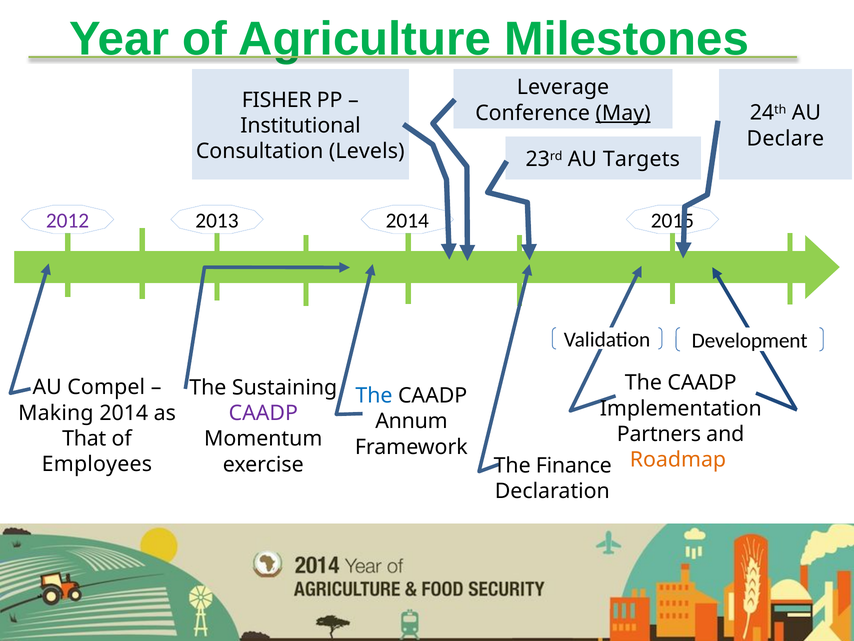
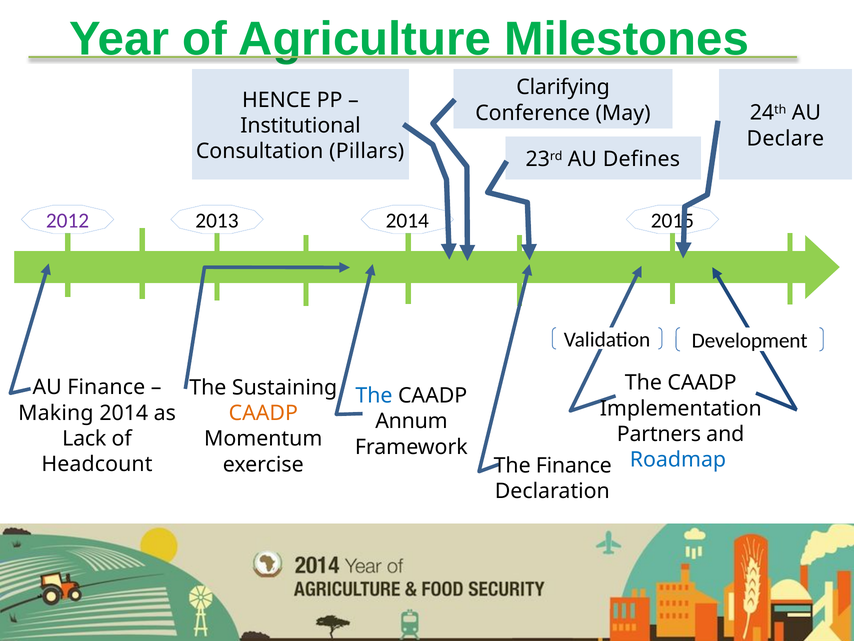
Leverage: Leverage -> Clarifying
FISHER: FISHER -> HENCE
May underline: present -> none
Levels: Levels -> Pillars
Targets: Targets -> Defines
AU Compel: Compel -> Finance
CAADP at (263, 413) colour: purple -> orange
That: That -> Lack
Roadmap colour: orange -> blue
Employees: Employees -> Headcount
